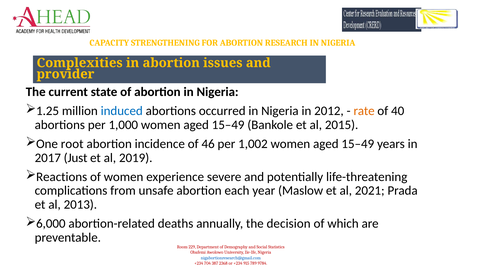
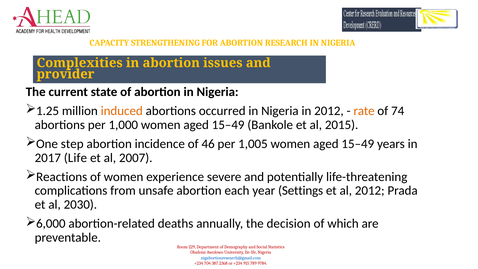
induced colour: blue -> orange
40: 40 -> 74
root: root -> step
1,002: 1,002 -> 1,005
Just: Just -> Life
2019: 2019 -> 2007
Maslow: Maslow -> Settings
al 2021: 2021 -> 2012
2013: 2013 -> 2030
